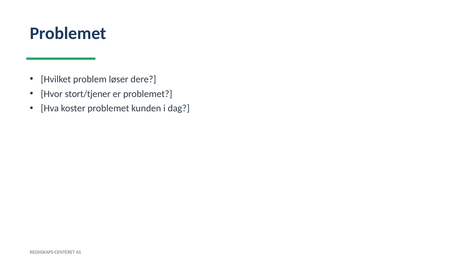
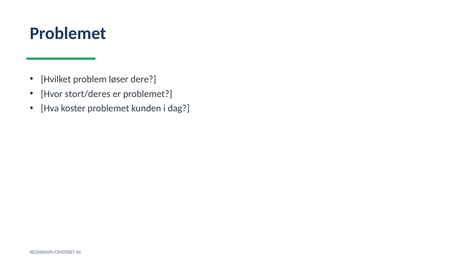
stort/tjener: stort/tjener -> stort/deres
